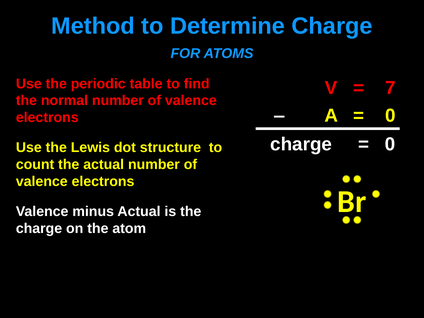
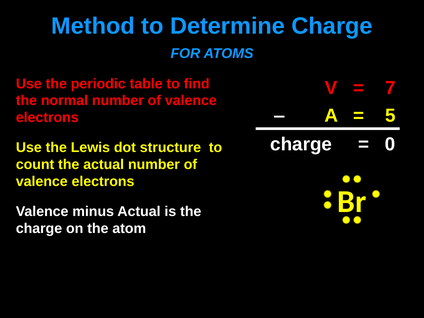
0 at (390, 116): 0 -> 5
